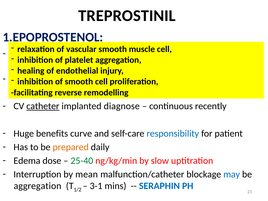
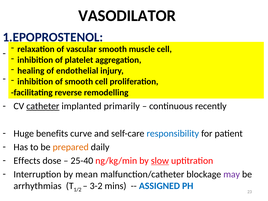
TREPROSTINIL: TREPROSTINIL -> VASODILATOR
diagnose: diagnose -> primarily
Edema at (27, 161): Edema -> Effects
25-40 colour: green -> black
slow underline: none -> present
may colour: blue -> purple
aggregation at (37, 186): aggregation -> arrhythmias
3-1: 3-1 -> 3-2
SERAPHIN: SERAPHIN -> ASSIGNED
